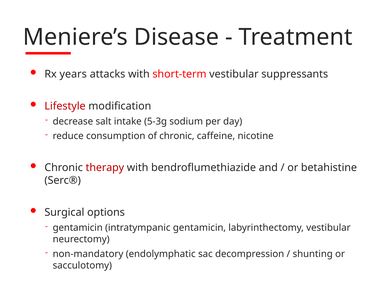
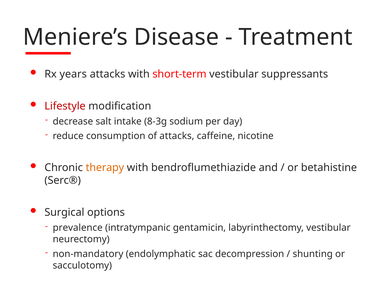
5-3g: 5-3g -> 8-3g
of chronic: chronic -> attacks
therapy colour: red -> orange
gentamicin at (78, 227): gentamicin -> prevalence
